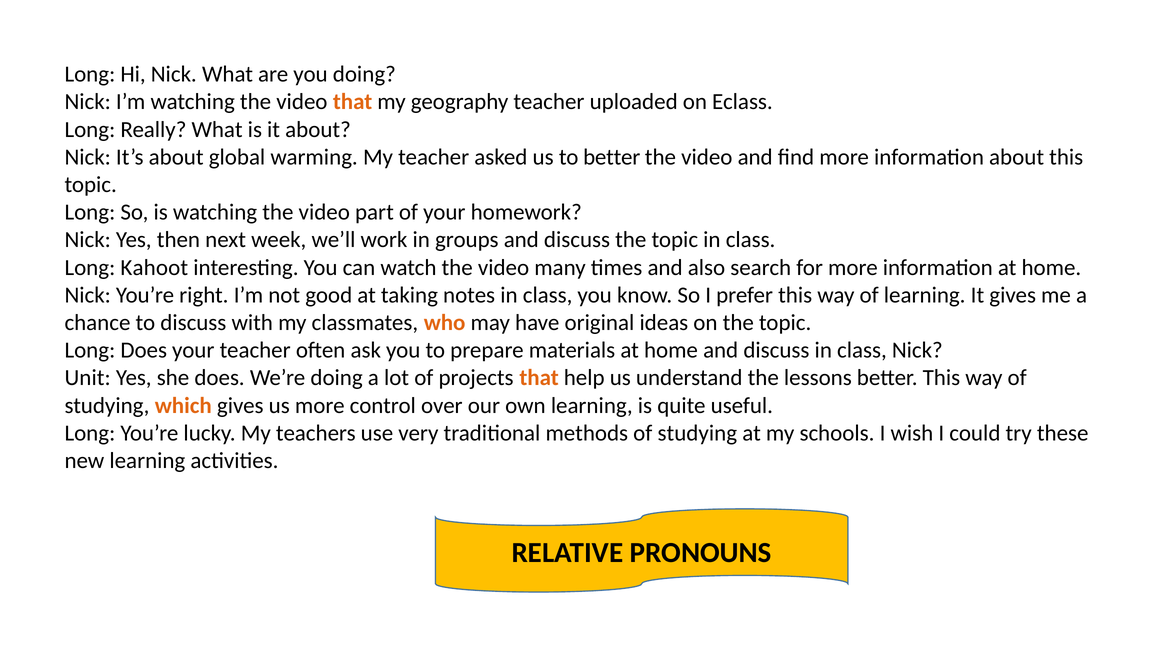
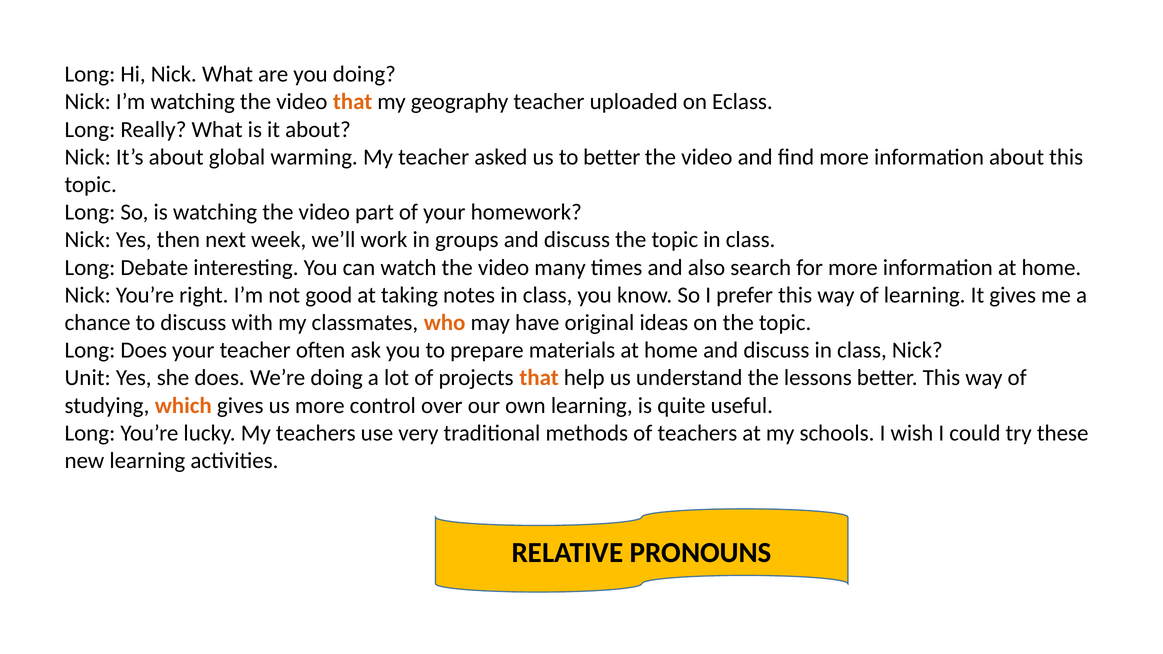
Kahoot: Kahoot -> Debate
methods of studying: studying -> teachers
